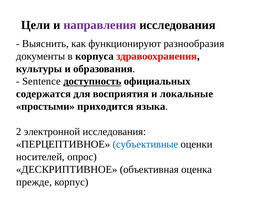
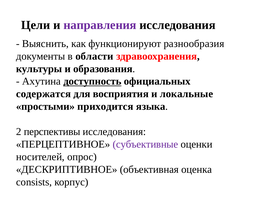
корпуса: корпуса -> области
Sentence: Sentence -> Ахутина
электронной: электронной -> перспективы
субъективные colour: blue -> purple
прежде: прежде -> consists
